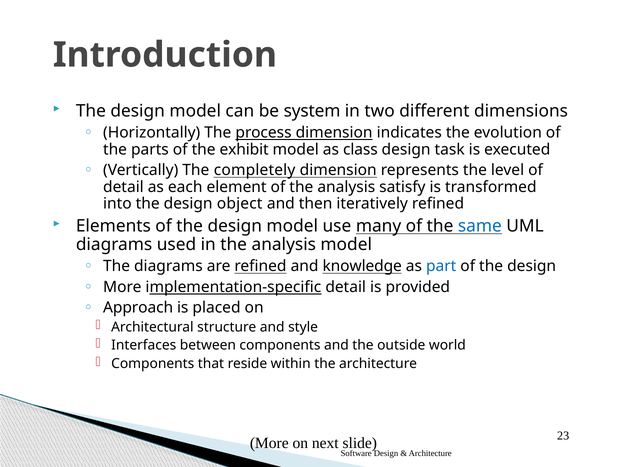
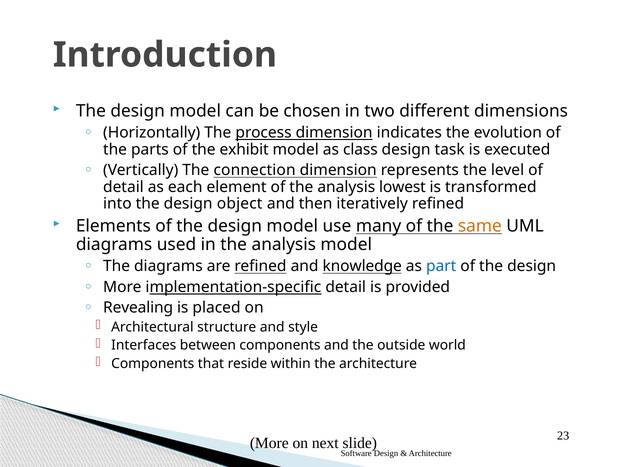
system: system -> chosen
completely: completely -> connection
satisfy: satisfy -> lowest
same colour: blue -> orange
Approach: Approach -> Revealing
